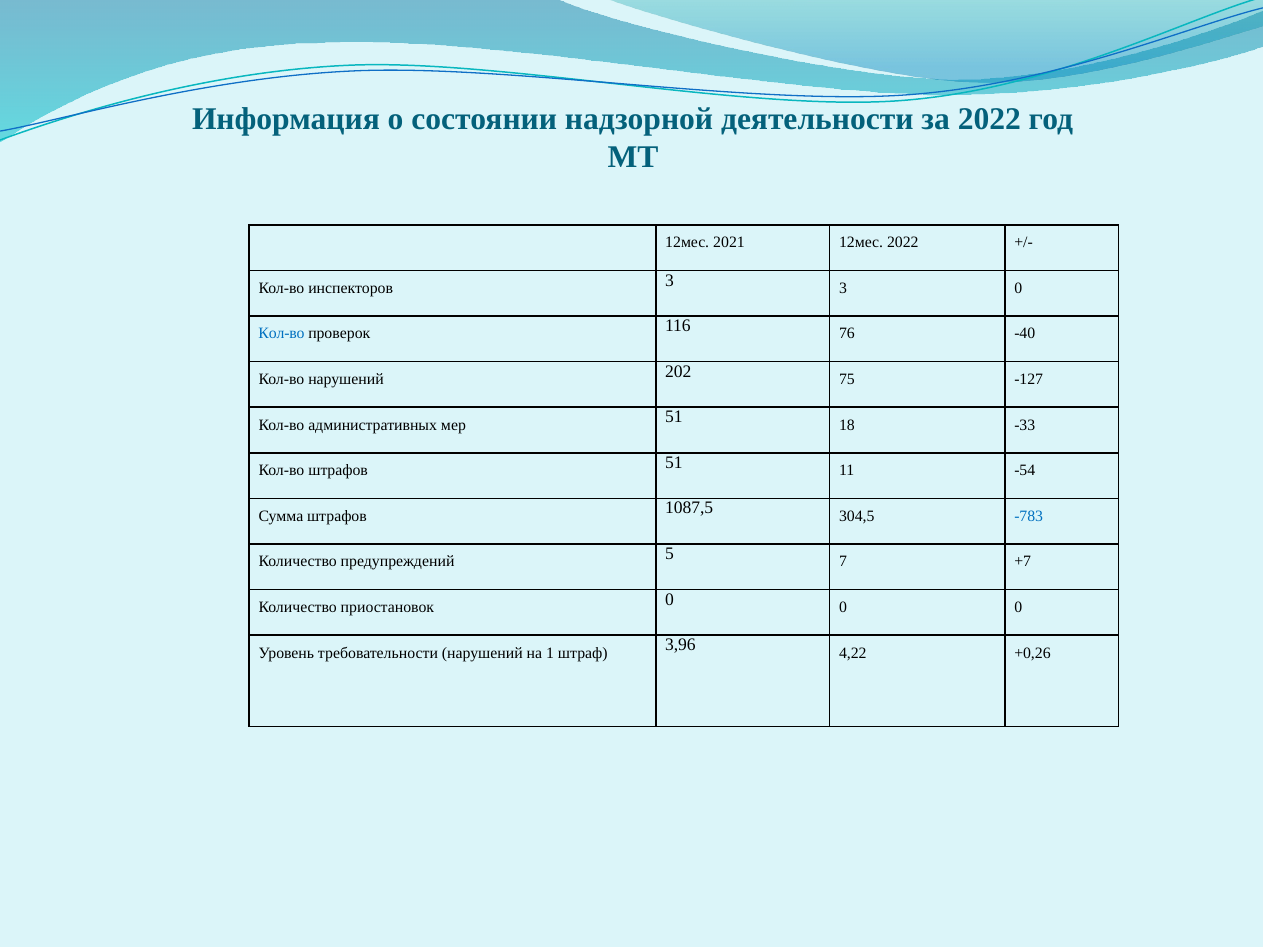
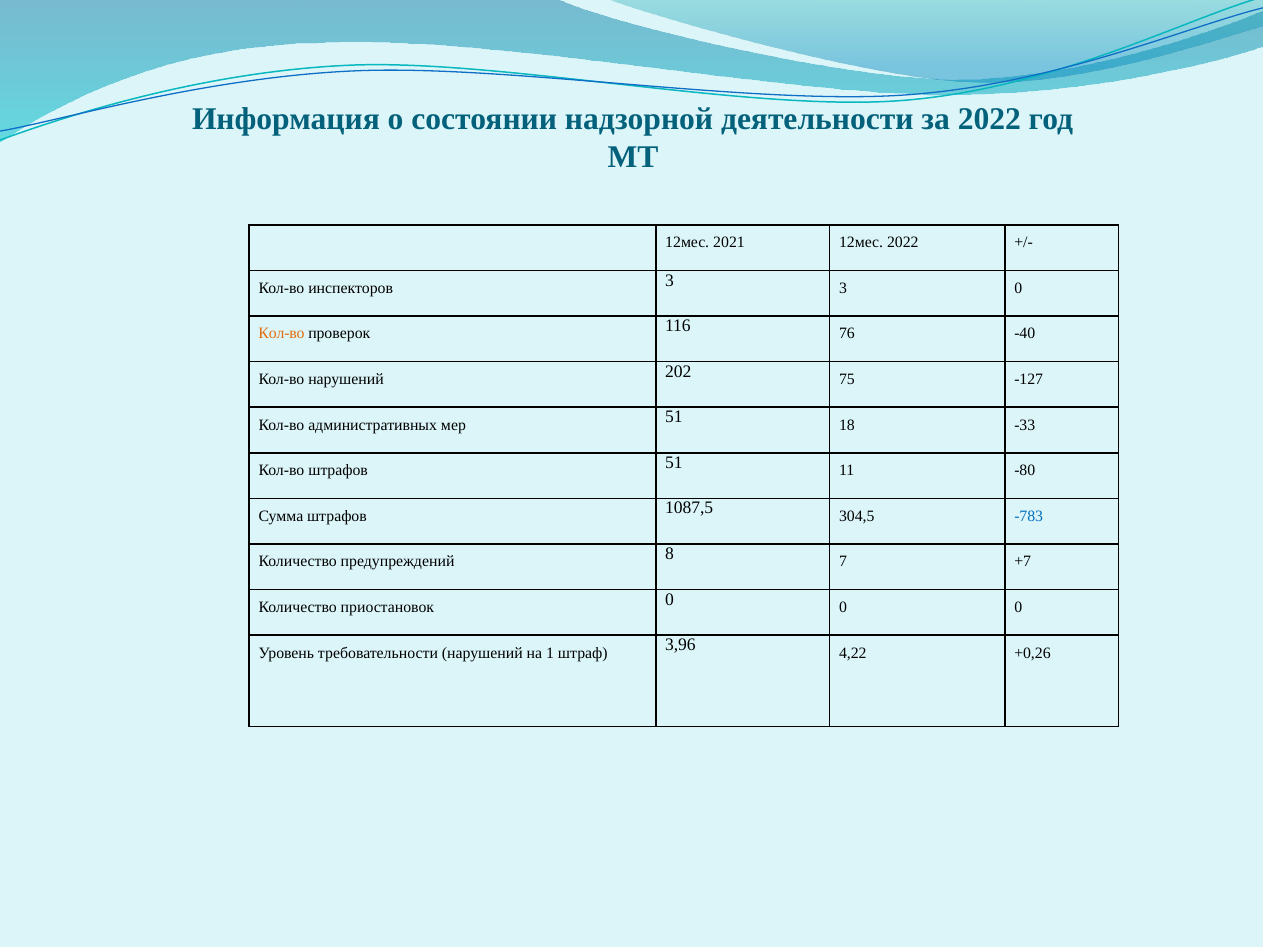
Кол-во at (282, 334) colour: blue -> orange
-54: -54 -> -80
5: 5 -> 8
